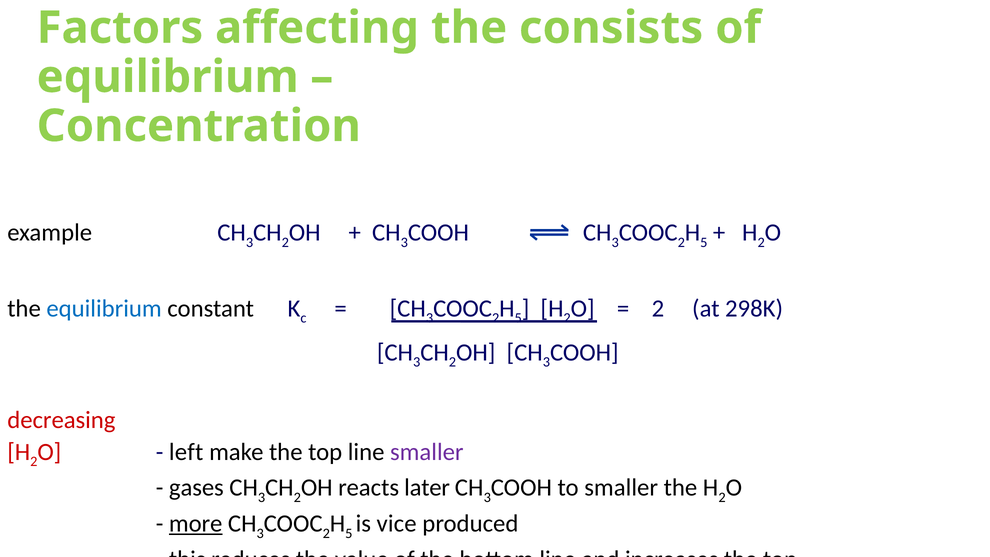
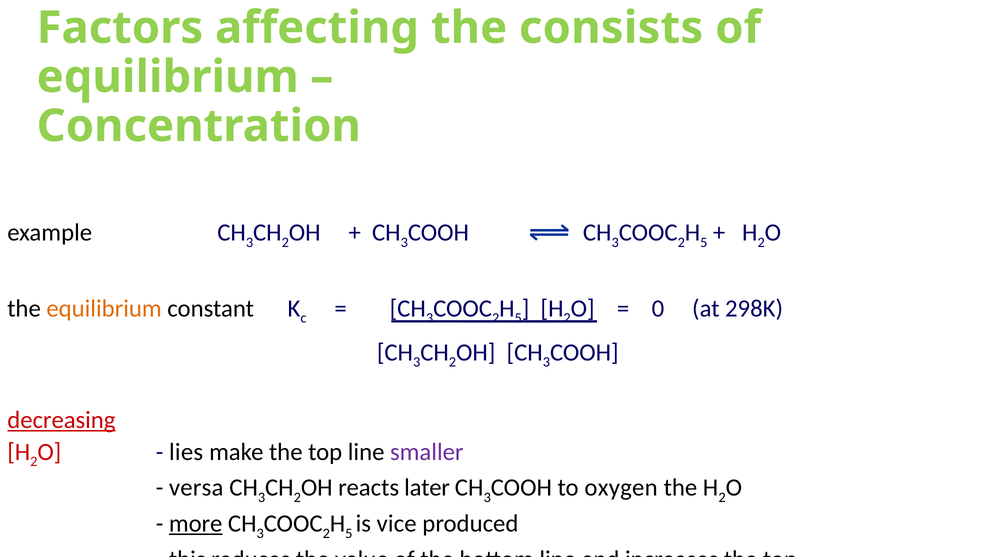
equilibrium at (104, 308) colour: blue -> orange
2 at (658, 308): 2 -> 0
decreasing underline: none -> present
left: left -> lies
gases: gases -> versa
to smaller: smaller -> oxygen
